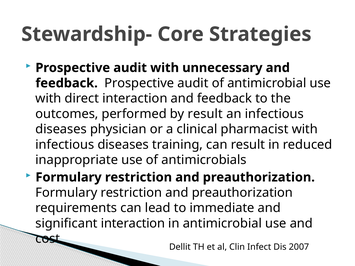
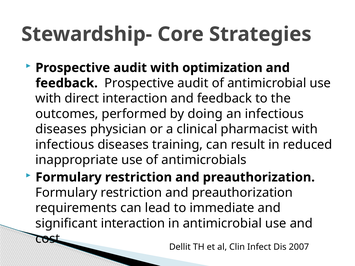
unnecessary: unnecessary -> optimization
by result: result -> doing
